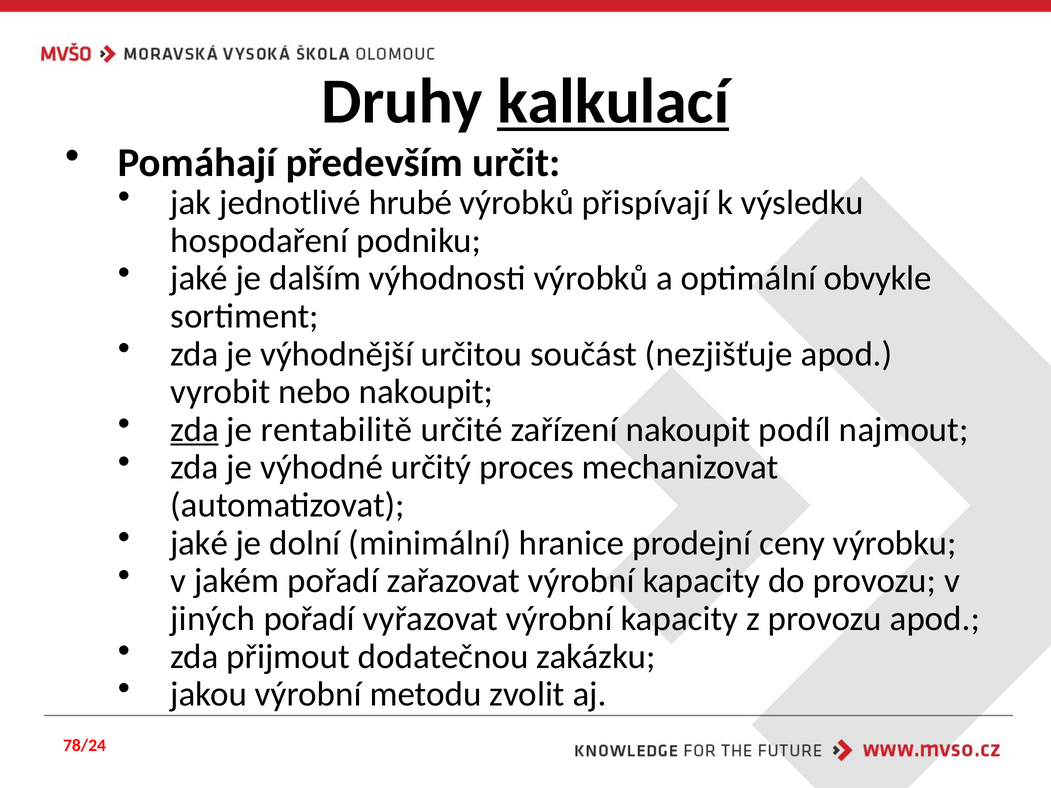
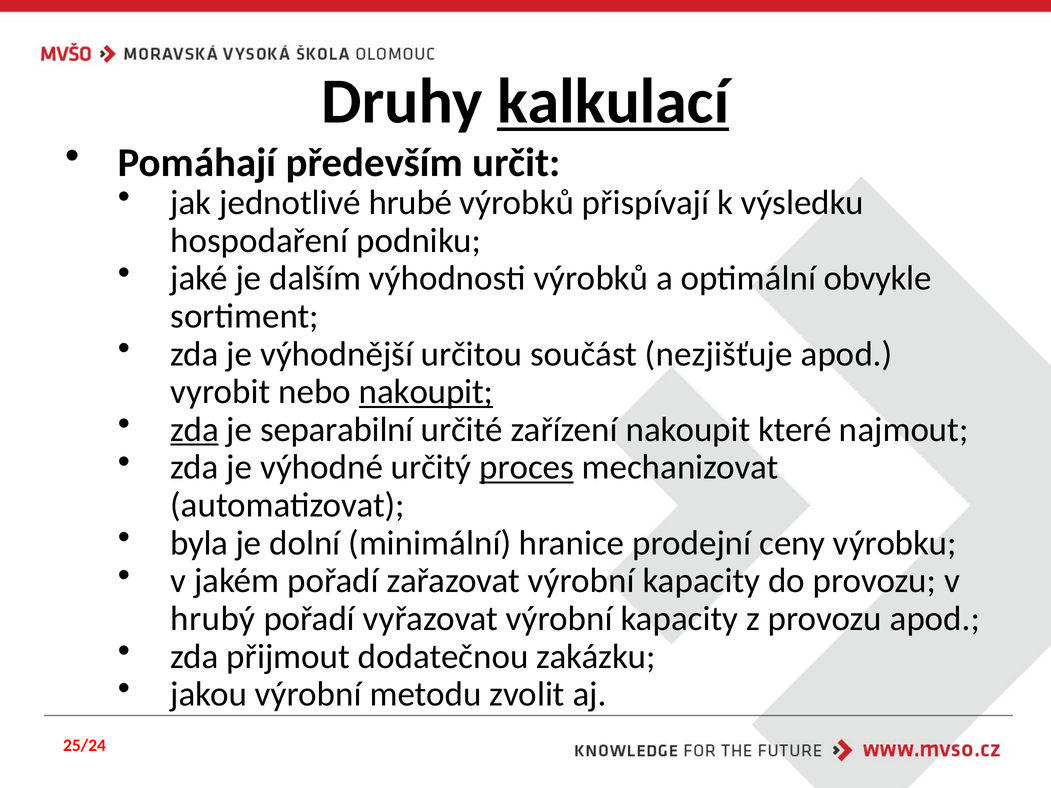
nakoupit at (426, 392) underline: none -> present
rentabilitě: rentabilitě -> separabilní
podíl: podíl -> které
proces underline: none -> present
jaké at (199, 543): jaké -> byla
jiných: jiných -> hrubý
78/24: 78/24 -> 25/24
